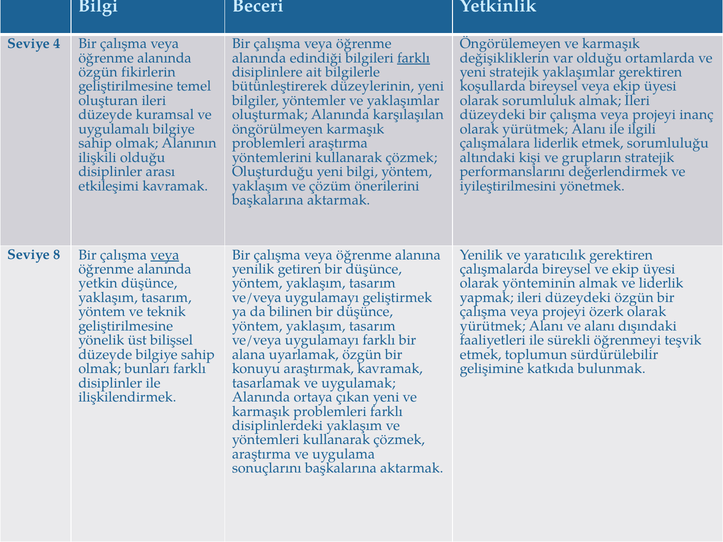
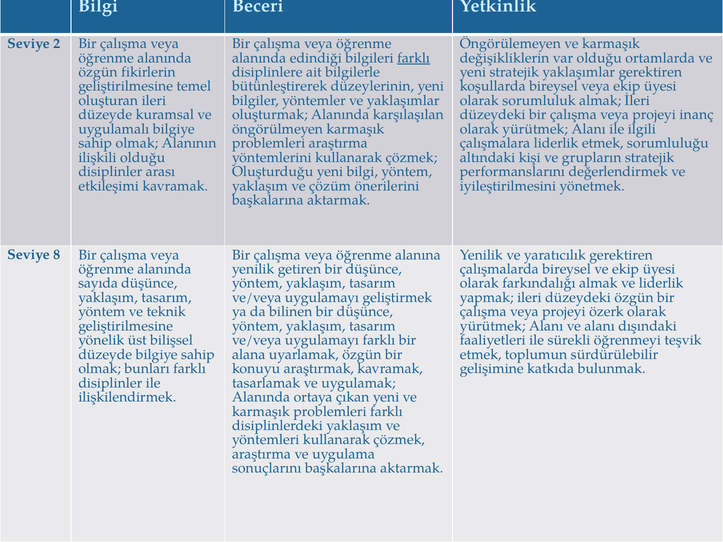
4: 4 -> 2
veya at (165, 255) underline: present -> none
yetkin: yetkin -> sayıda
yönteminin: yönteminin -> farkındalığı
